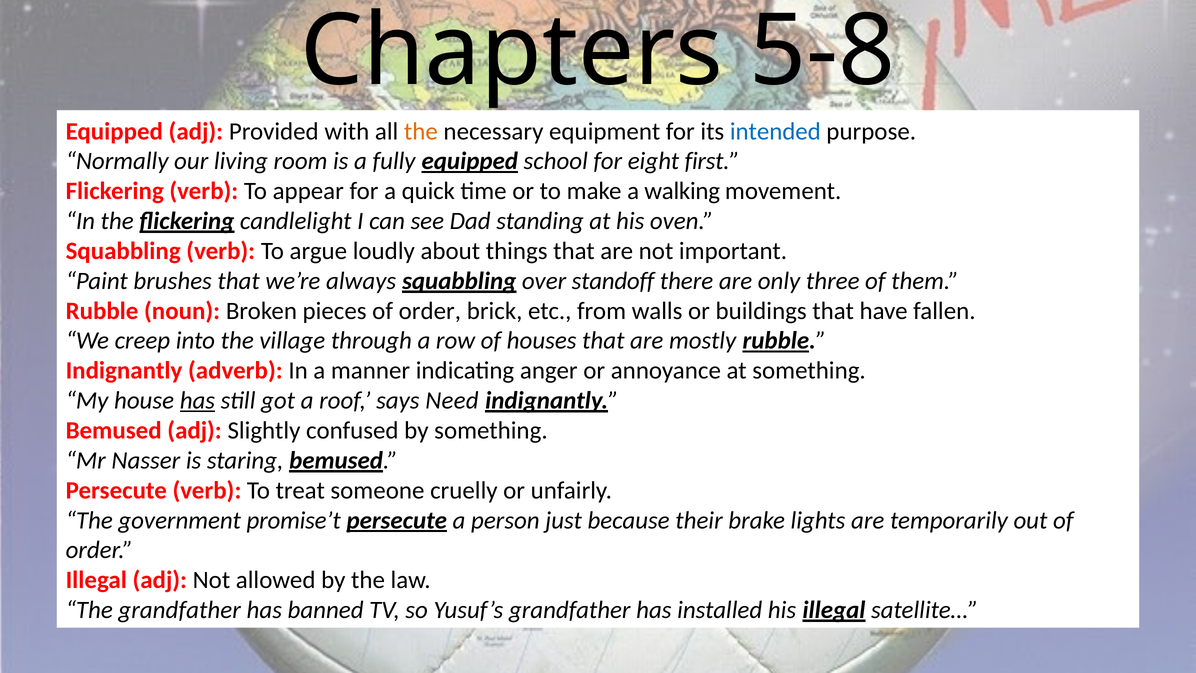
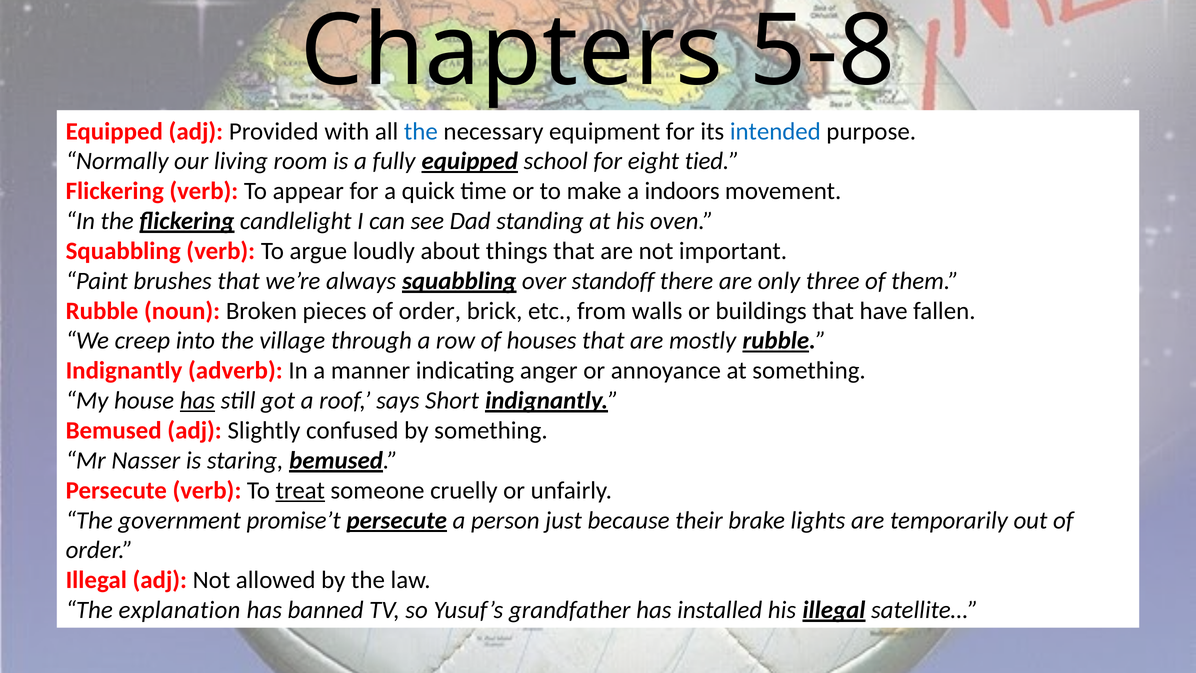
the at (421, 131) colour: orange -> blue
first: first -> tied
walking: walking -> indoors
Need: Need -> Short
treat underline: none -> present
The grandfather: grandfather -> explanation
